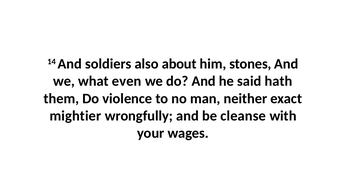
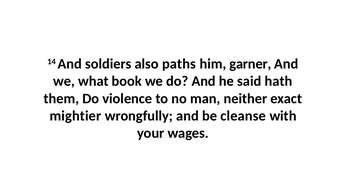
about: about -> paths
stones: stones -> garner
even: even -> book
